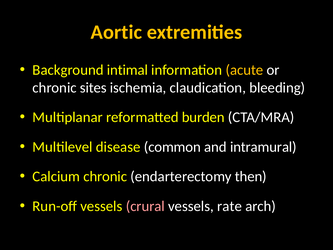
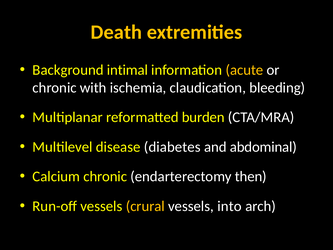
Aortic: Aortic -> Death
sites: sites -> with
common: common -> diabetes
intramural: intramural -> abdominal
crural colour: pink -> yellow
rate: rate -> into
